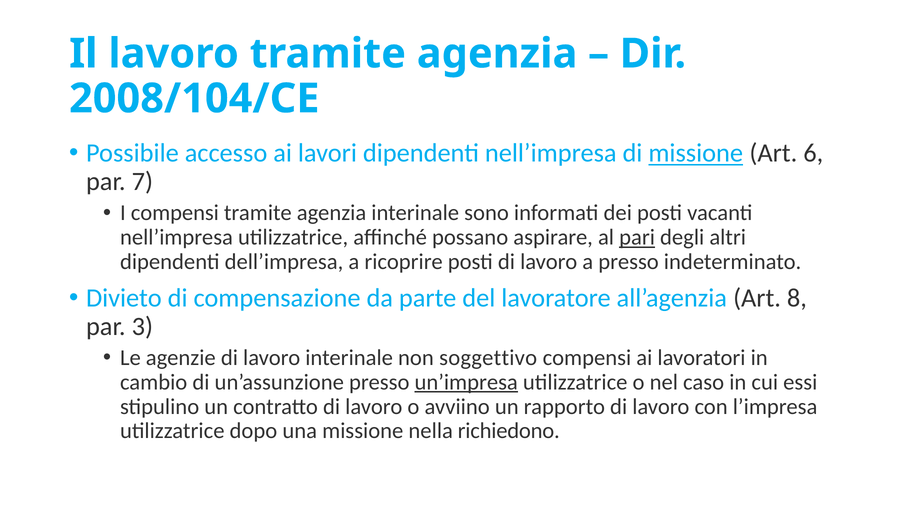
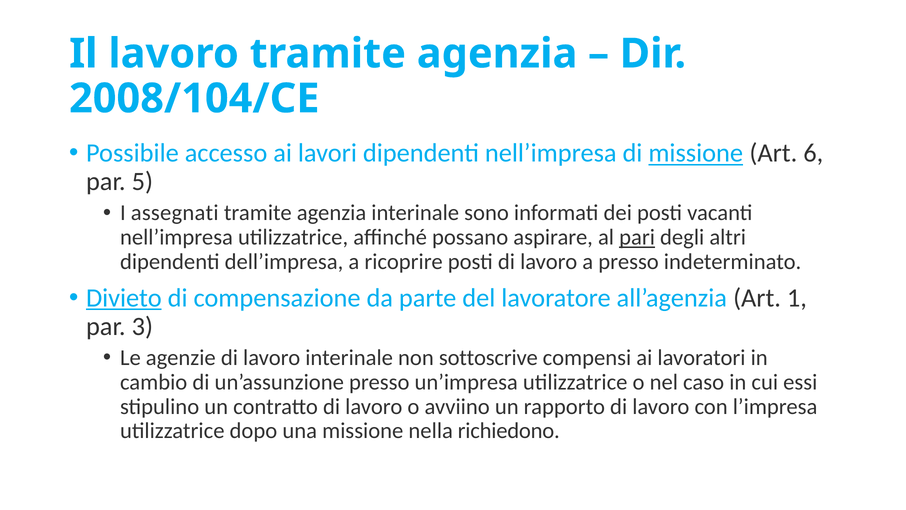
7: 7 -> 5
I compensi: compensi -> assegnati
Divieto underline: none -> present
8: 8 -> 1
soggettivo: soggettivo -> sottoscrive
un’impresa underline: present -> none
